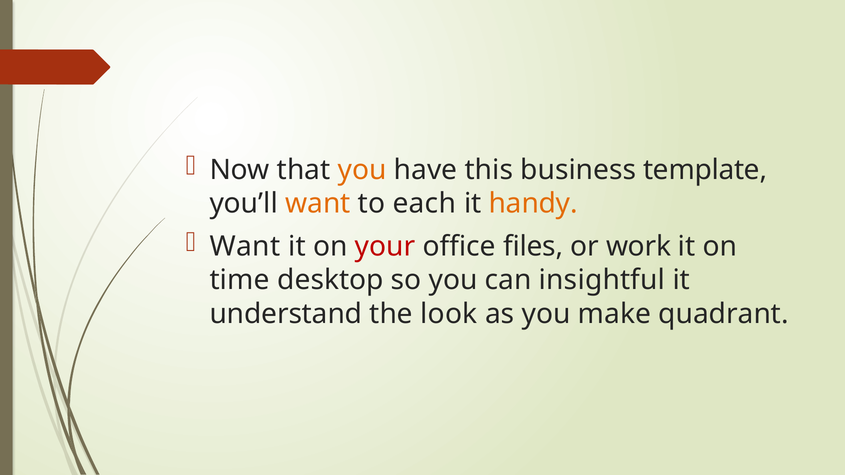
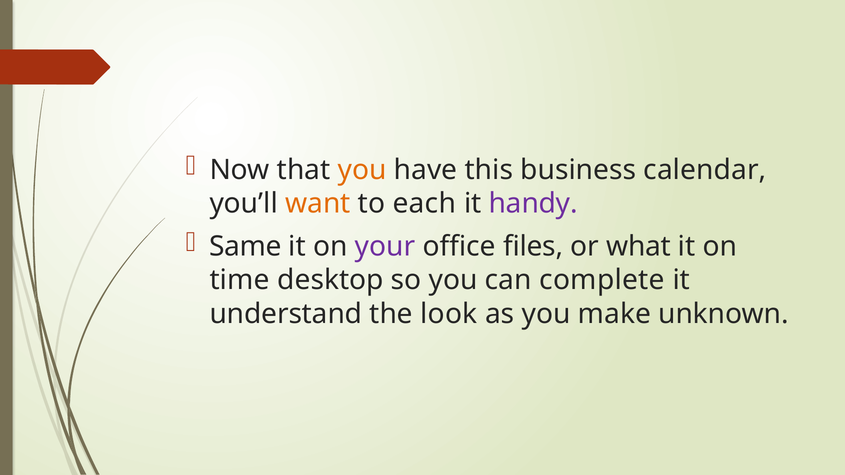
template: template -> calendar
handy colour: orange -> purple
Want at (245, 246): Want -> Same
your colour: red -> purple
work: work -> what
insightful: insightful -> complete
quadrant: quadrant -> unknown
